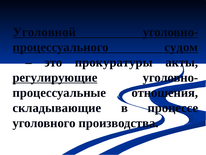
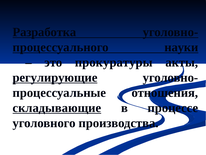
Уголовной: Уголовной -> Разработка
судом: судом -> науки
складывающие underline: none -> present
